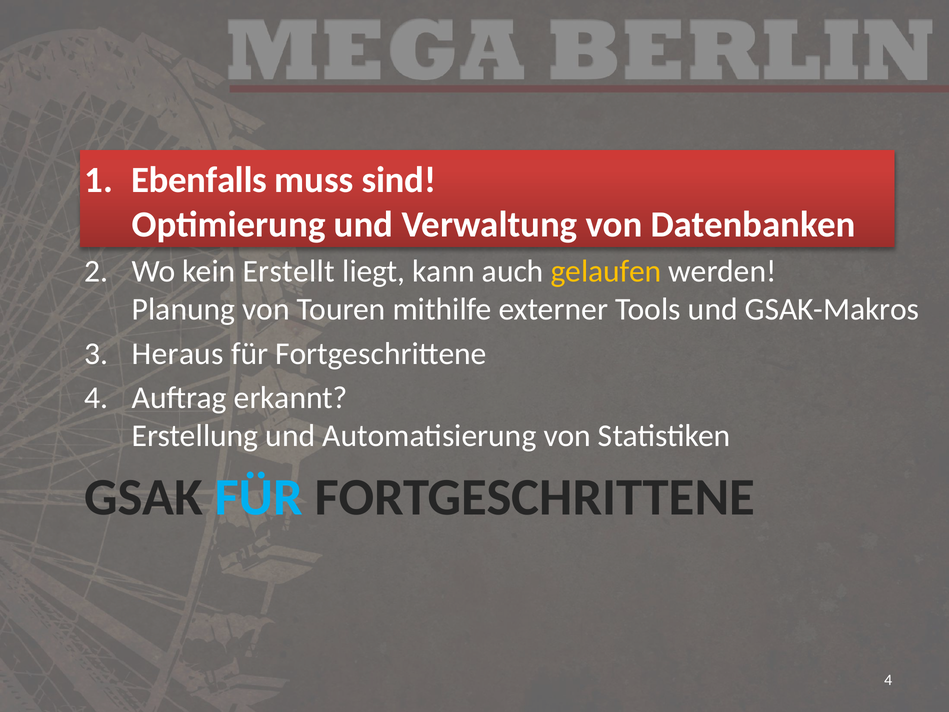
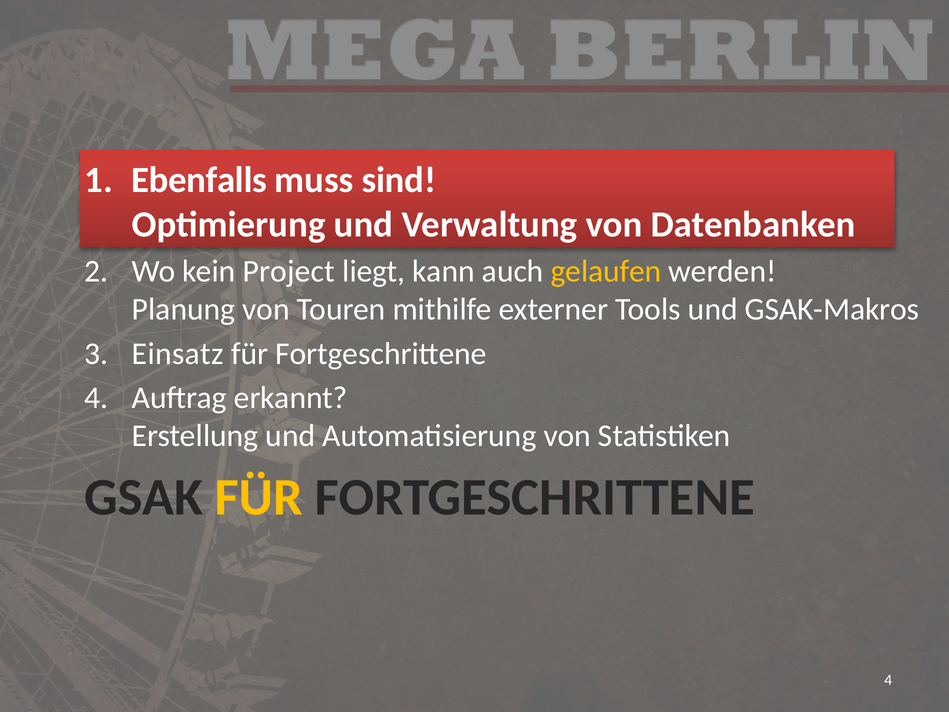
Erstellt: Erstellt -> Project
Heraus: Heraus -> Einsatz
FÜR at (259, 497) colour: light blue -> yellow
